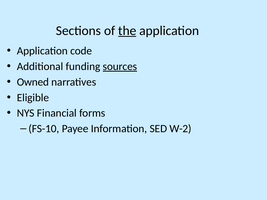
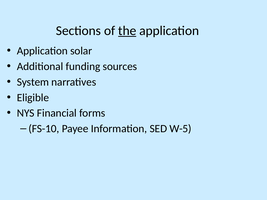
code: code -> solar
sources underline: present -> none
Owned: Owned -> System
W-2: W-2 -> W-5
